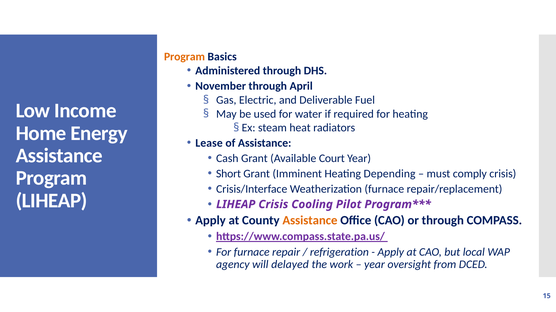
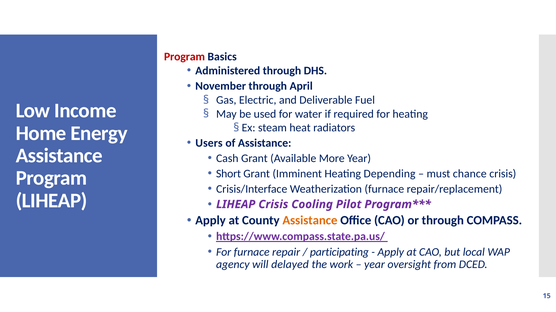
Program at (185, 57) colour: orange -> red
Lease: Lease -> Users
Court: Court -> More
comply: comply -> chance
refrigeration: refrigeration -> participating
